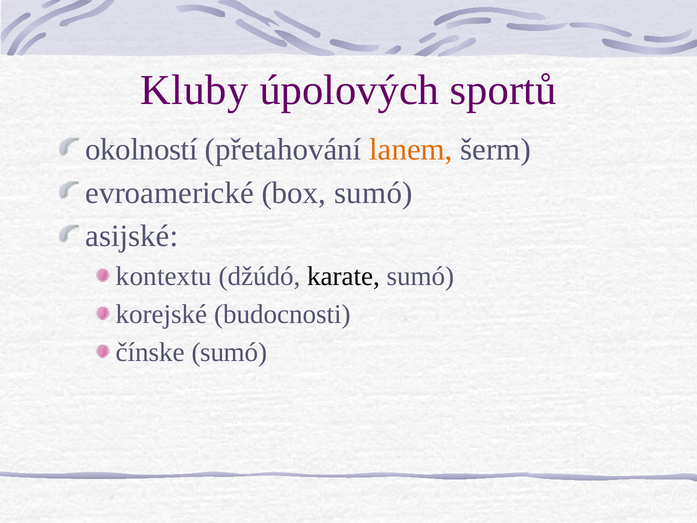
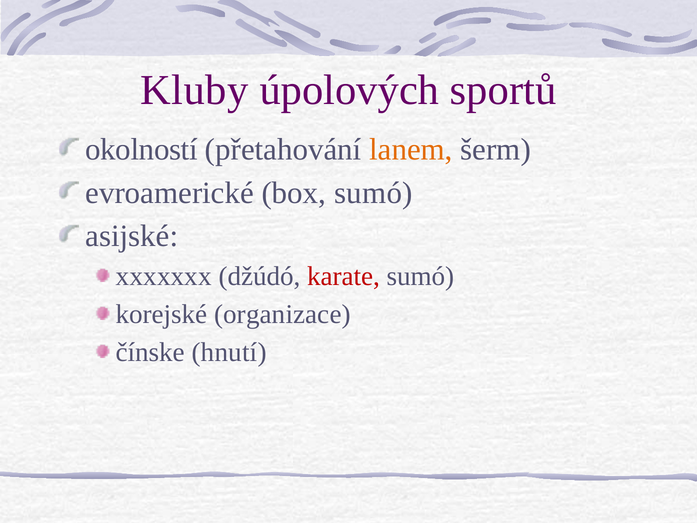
kontextu: kontextu -> xxxxxxx
karate colour: black -> red
budocnosti: budocnosti -> organizace
čínske sumó: sumó -> hnutí
